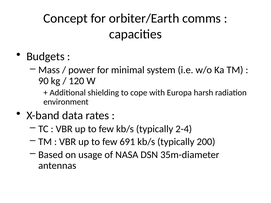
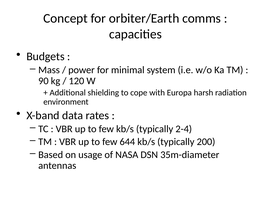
691: 691 -> 644
